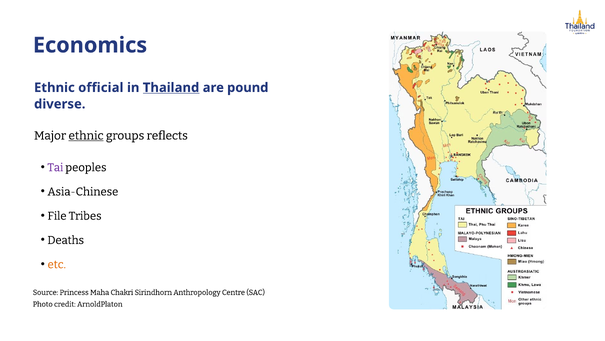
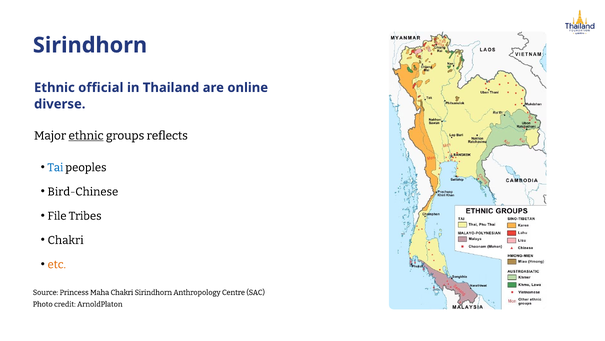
Economics at (90, 45): Economics -> Sirindhorn
Thailand underline: present -> none
pound: pound -> online
Tai colour: purple -> blue
Asia-Chinese: Asia-Chinese -> Bird-Chinese
Deaths at (66, 240): Deaths -> Chakri
